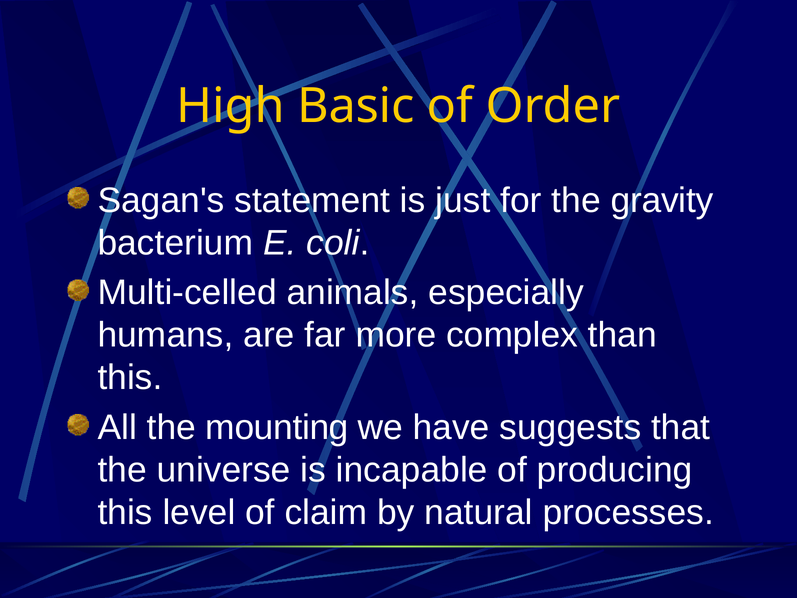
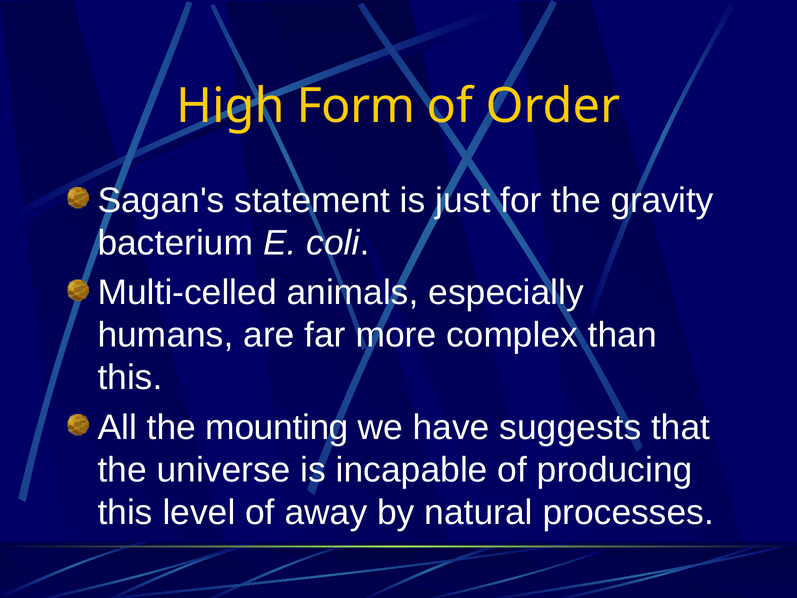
Basic: Basic -> Form
claim: claim -> away
